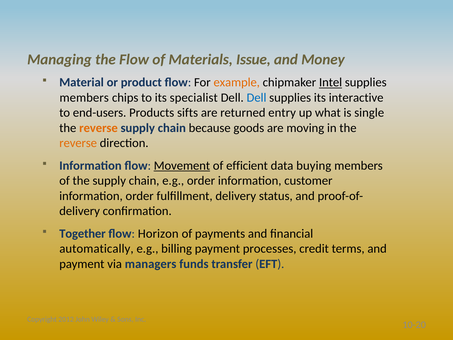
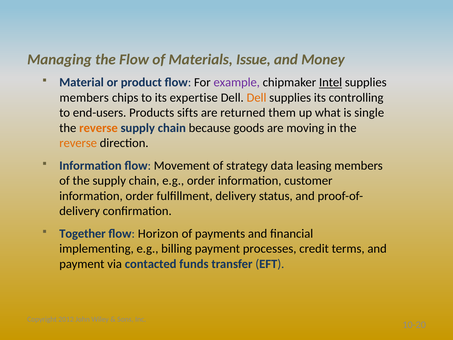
example colour: orange -> purple
specialist: specialist -> expertise
Dell at (256, 98) colour: blue -> orange
interactive: interactive -> controlling
entry: entry -> them
Movement underline: present -> none
efficient: efficient -> strategy
buying: buying -> leasing
automatically: automatically -> implementing
managers: managers -> contacted
